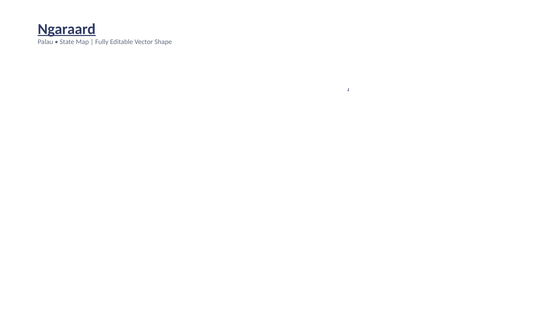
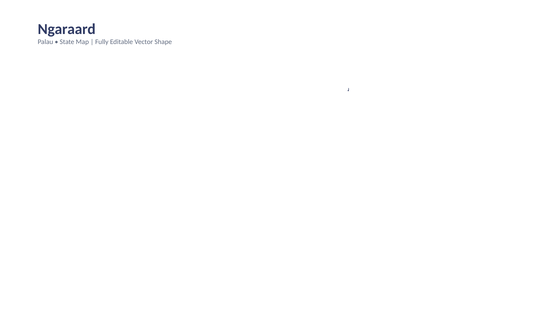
Ngaraard underline: present -> none
